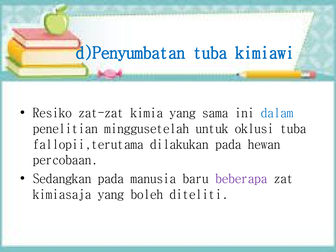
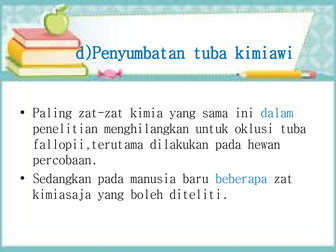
Resiko: Resiko -> Paling
minggusetelah: minggusetelah -> menghilangkan
beberapa colour: purple -> blue
